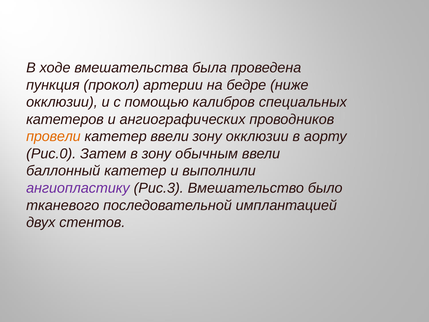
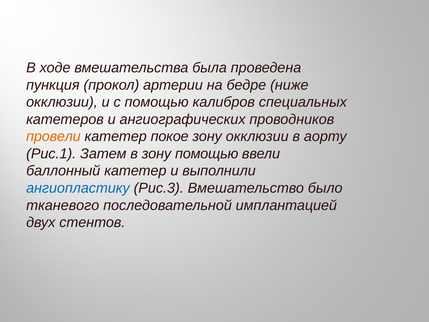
катетер ввели: ввели -> покое
Рис.0: Рис.0 -> Рис.1
зону обычным: обычным -> помощью
ангиопластику colour: purple -> blue
